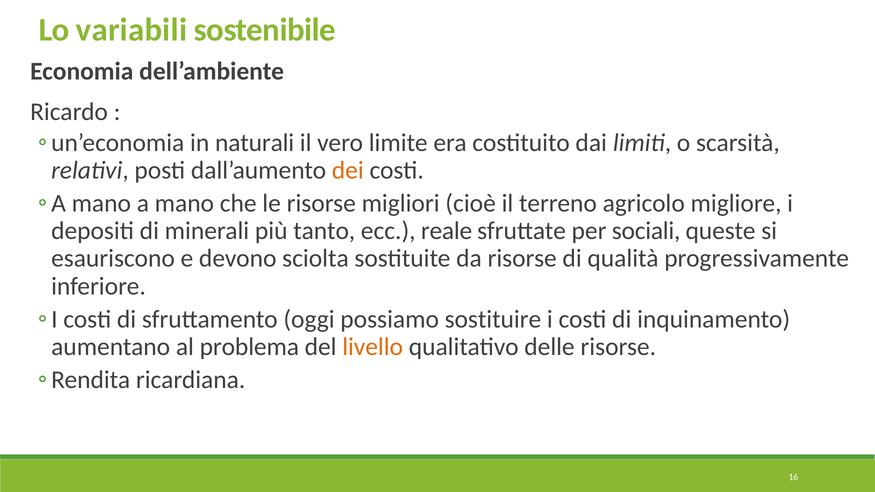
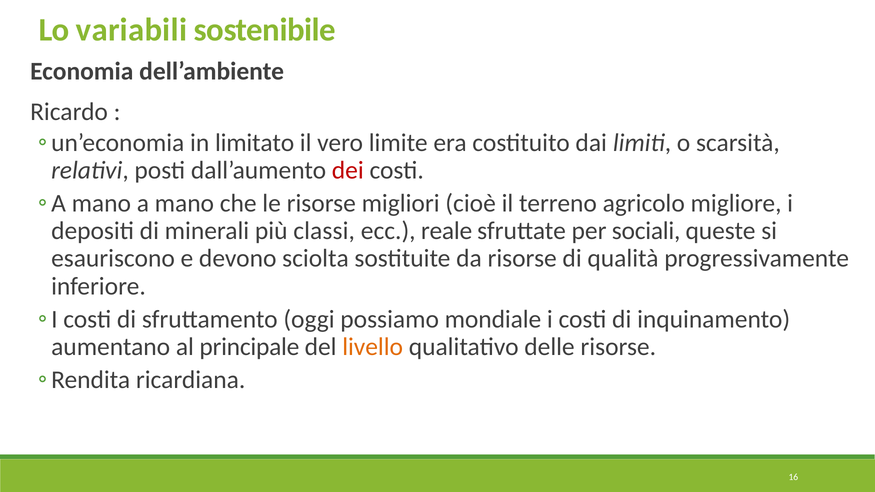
naturali: naturali -> limitato
dei colour: orange -> red
tanto: tanto -> classi
sostituire: sostituire -> mondiale
problema: problema -> principale
